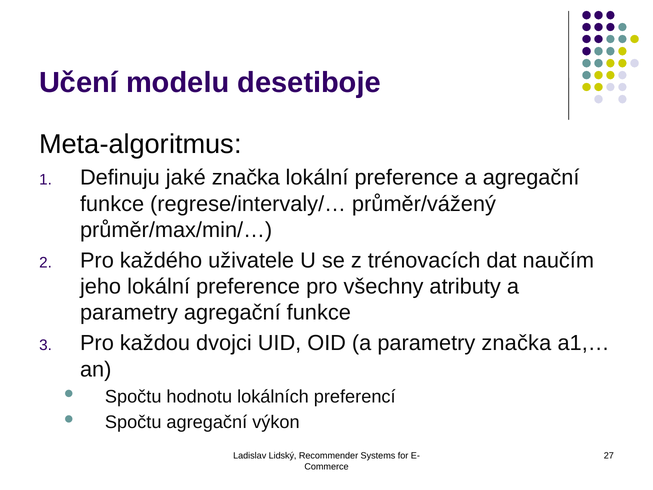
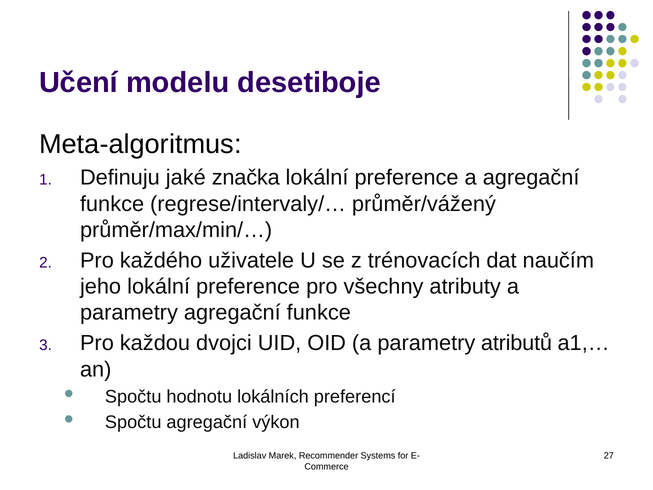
parametry značka: značka -> atributů
Lidský: Lidský -> Marek
